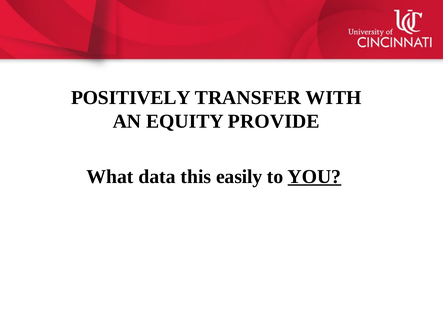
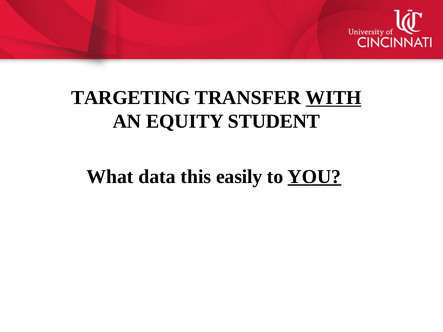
POSITIVELY: POSITIVELY -> TARGETING
WITH underline: none -> present
PROVIDE: PROVIDE -> STUDENT
